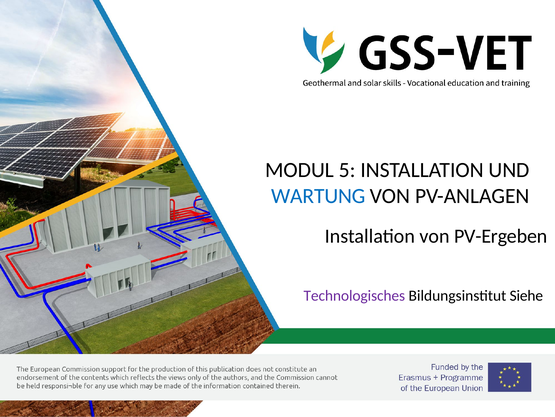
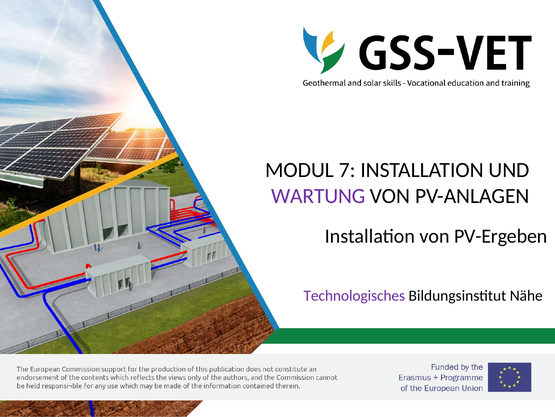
5: 5 -> 7
WARTUNG colour: blue -> purple
Siehe: Siehe -> Nähe
